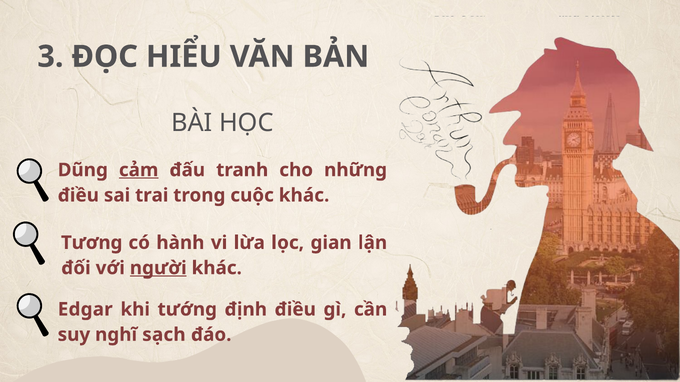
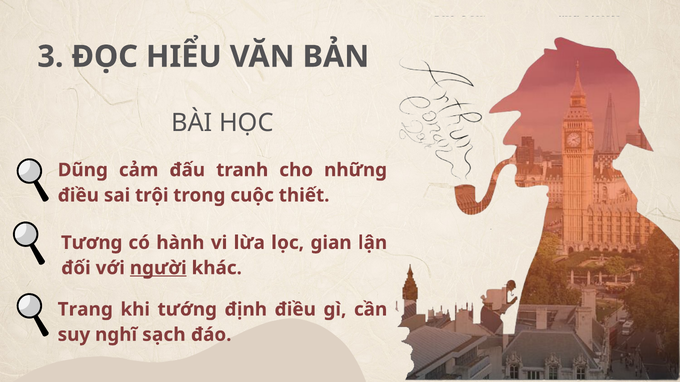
cảm underline: present -> none
trai: trai -> trội
cuộc khác: khác -> thiết
Edgar: Edgar -> Trang
